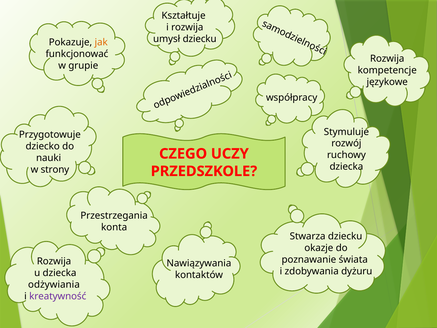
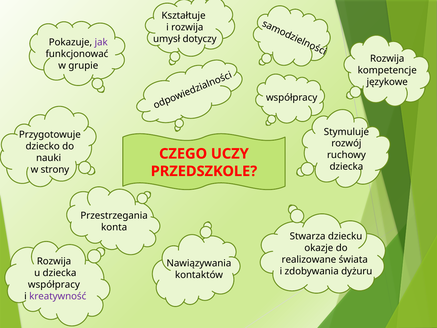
umysł dziecku: dziecku -> dotyczy
jak colour: orange -> purple
poznawanie: poznawanie -> realizowane
odżywiania at (54, 284): odżywiania -> współpracy
